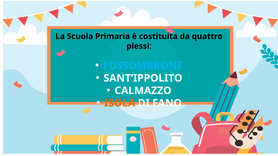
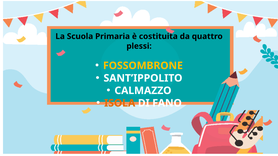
FOSSOMBRONE colour: light blue -> yellow
